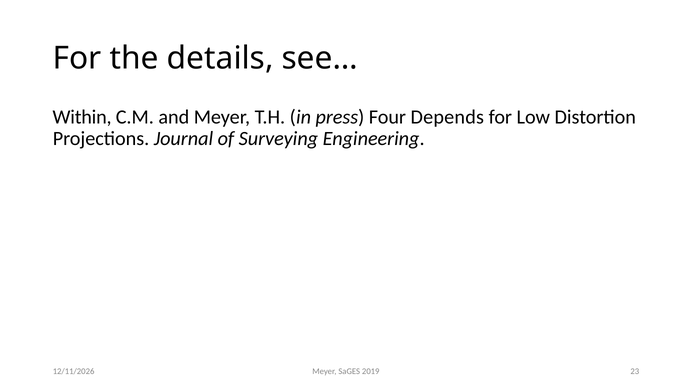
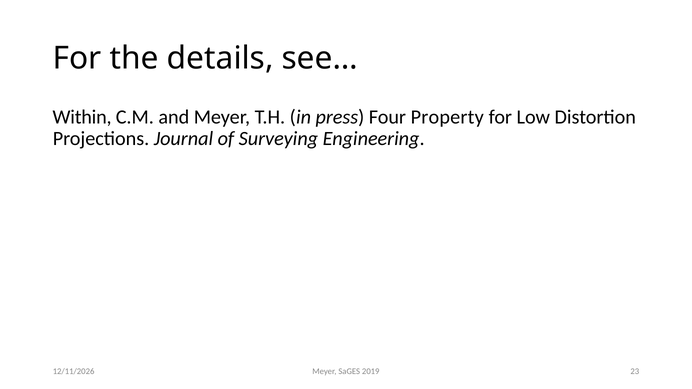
Depends: Depends -> Property
